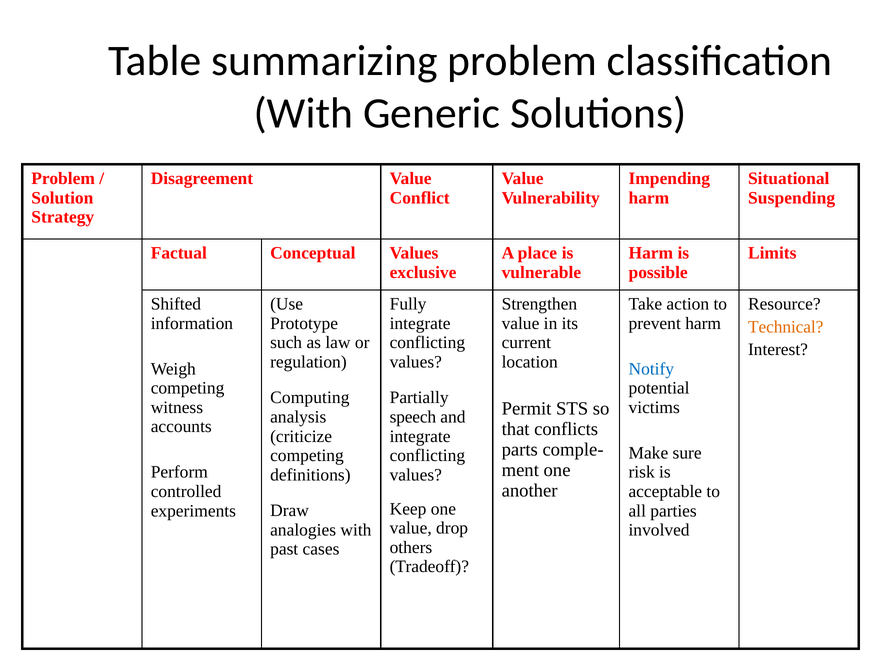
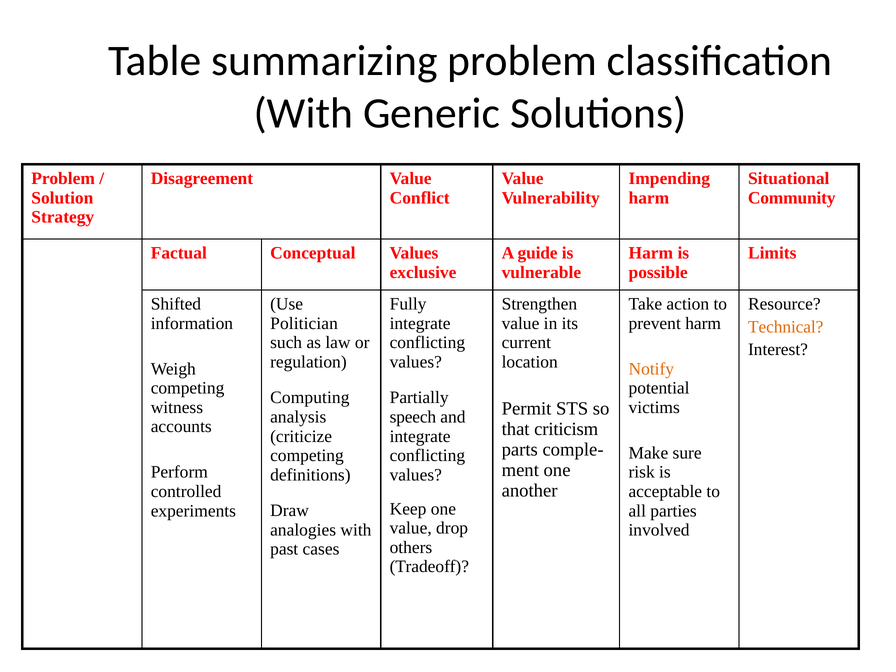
Suspending: Suspending -> Community
place: place -> guide
Prototype: Prototype -> Politician
Notify colour: blue -> orange
conflicts: conflicts -> criticism
